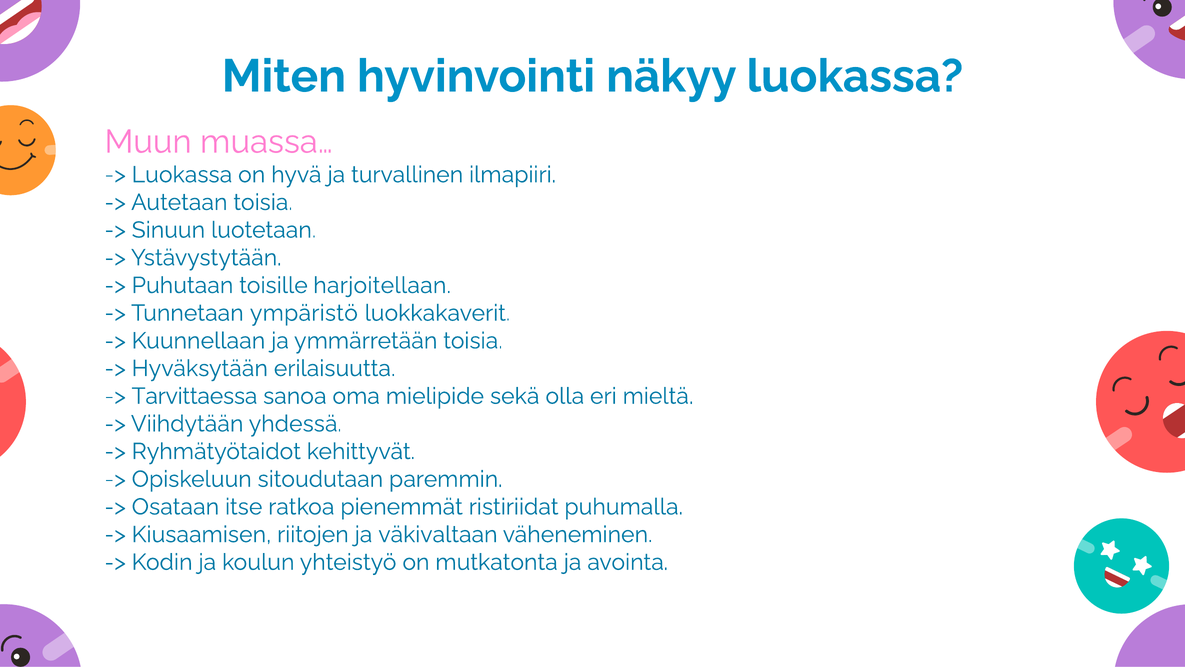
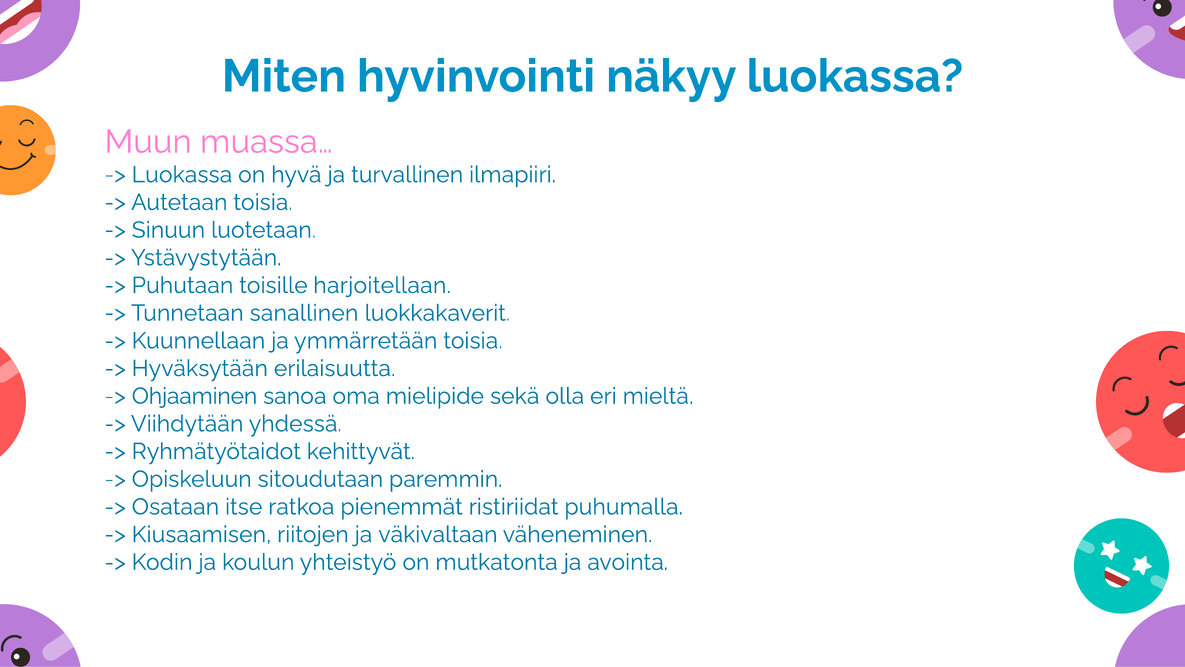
ympäristö: ympäristö -> sanallinen
Tarvittaessa: Tarvittaessa -> Ohjaaminen
